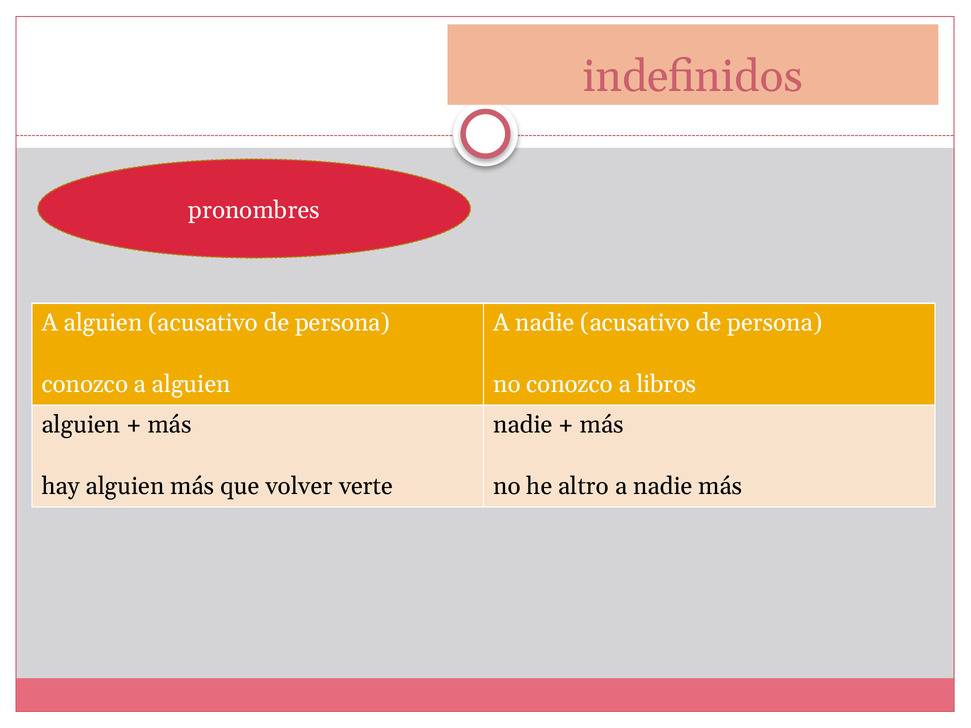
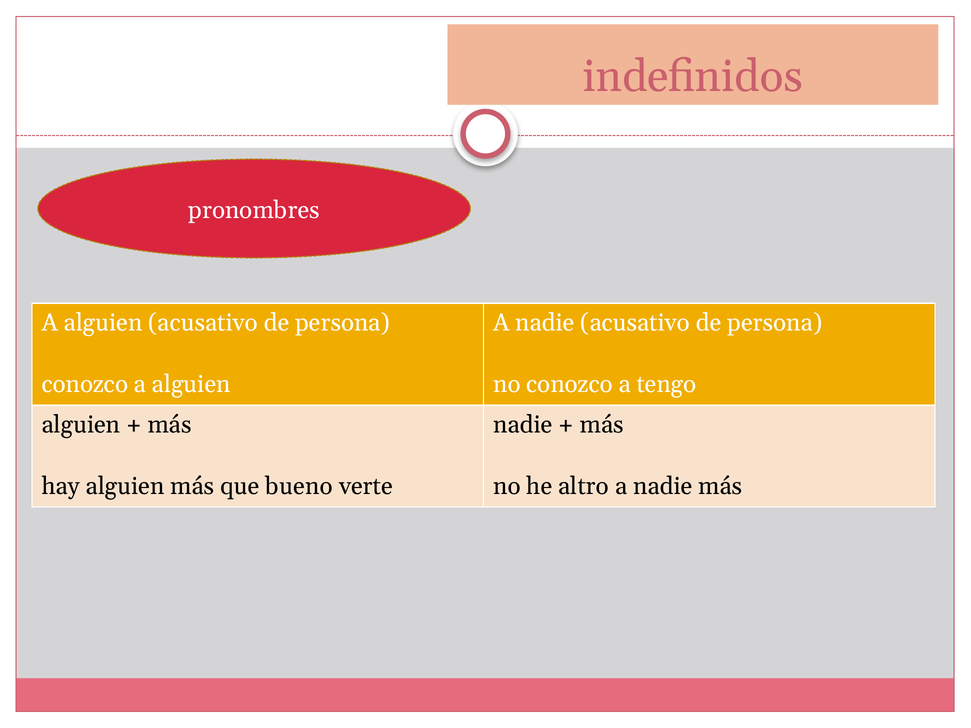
libros: libros -> tengo
volver: volver -> bueno
